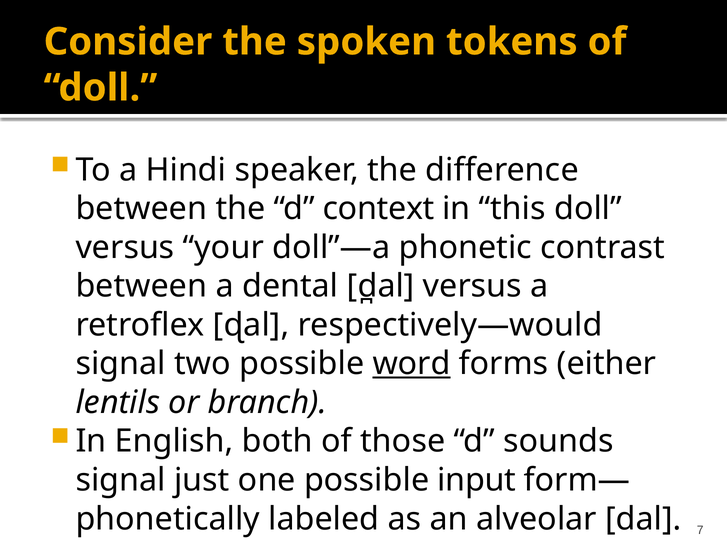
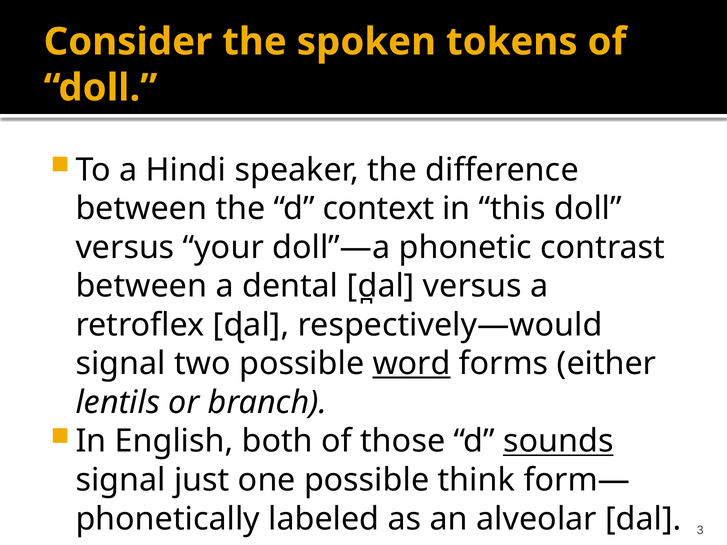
sounds underline: none -> present
input: input -> think
7: 7 -> 3
